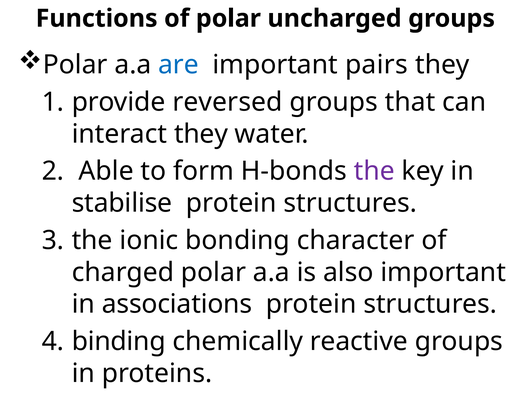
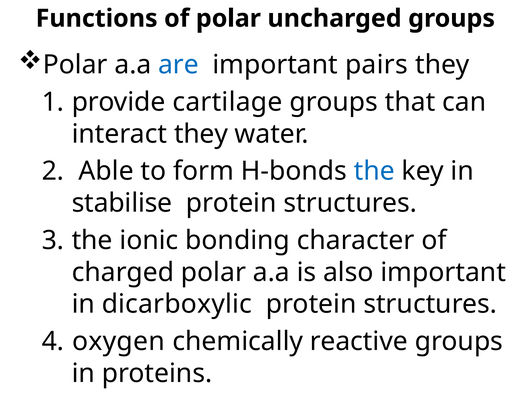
reversed: reversed -> cartilage
the at (374, 171) colour: purple -> blue
associations: associations -> dicarboxylic
binding: binding -> oxygen
